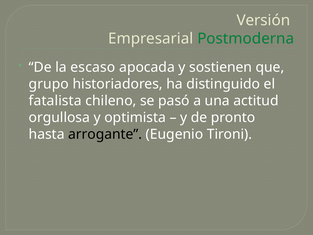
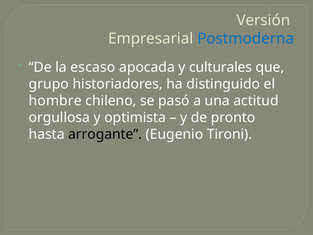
Postmoderna colour: green -> blue
sostienen: sostienen -> culturales
fatalista: fatalista -> hombre
